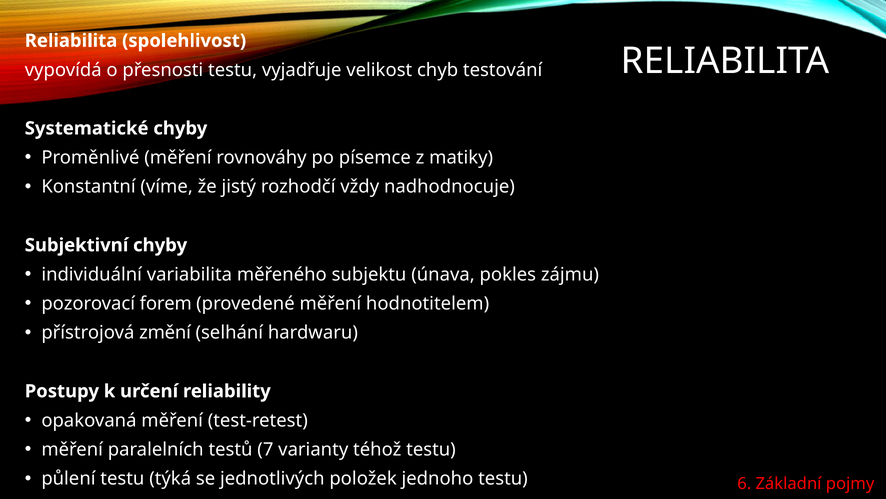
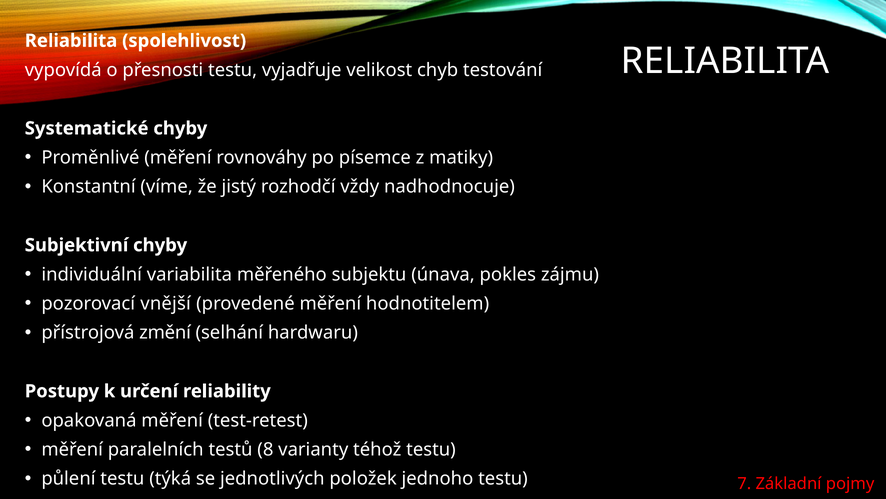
forem: forem -> vnější
7: 7 -> 8
6: 6 -> 7
